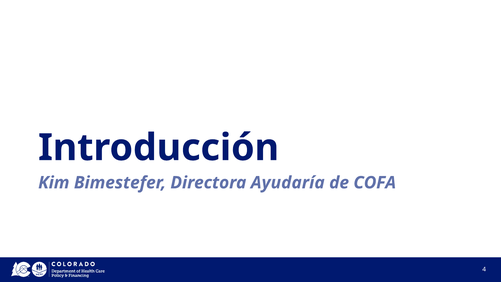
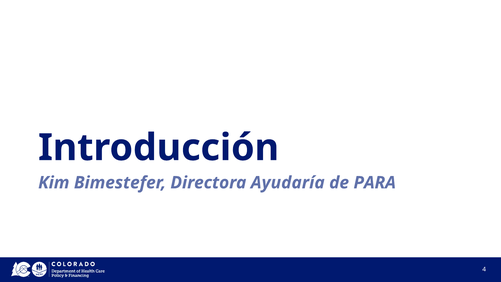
COFA: COFA -> PARA
